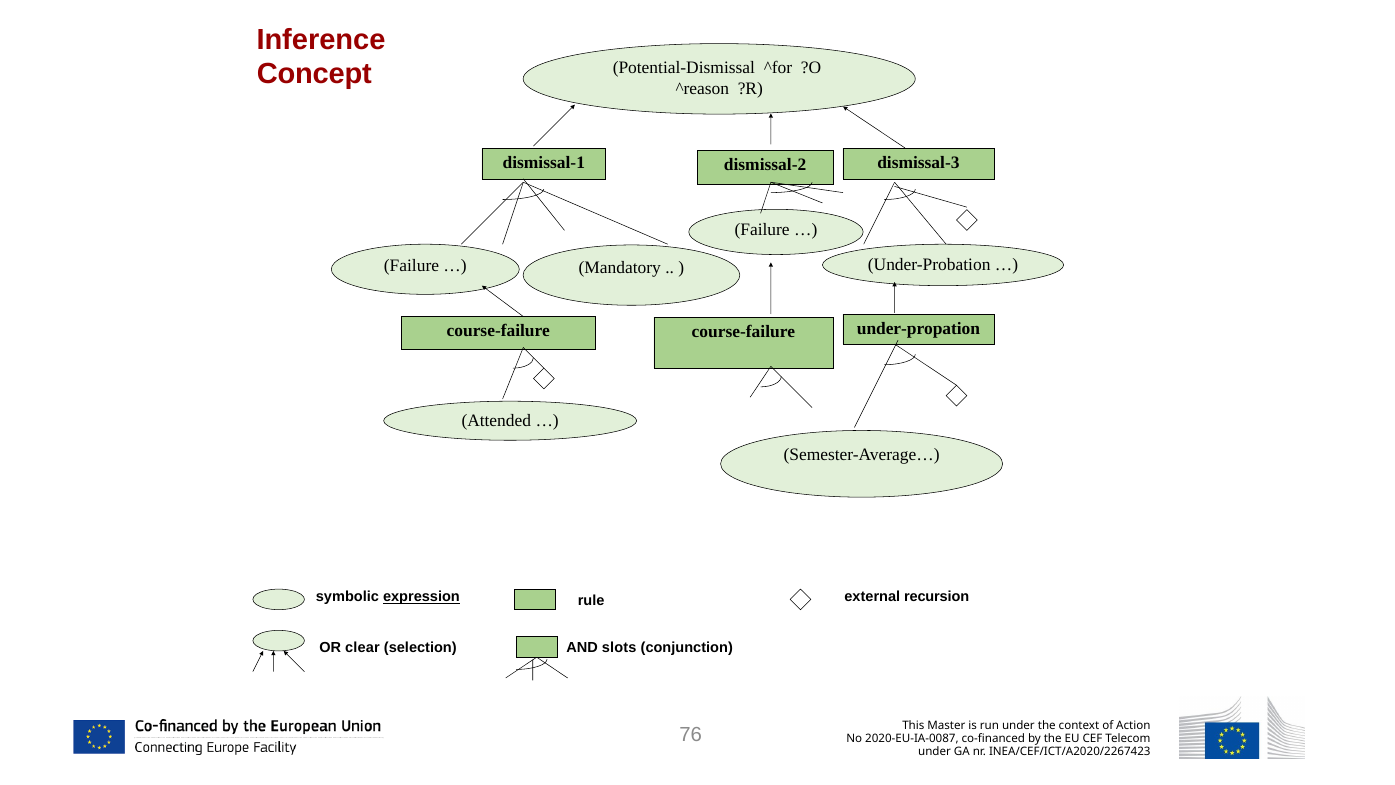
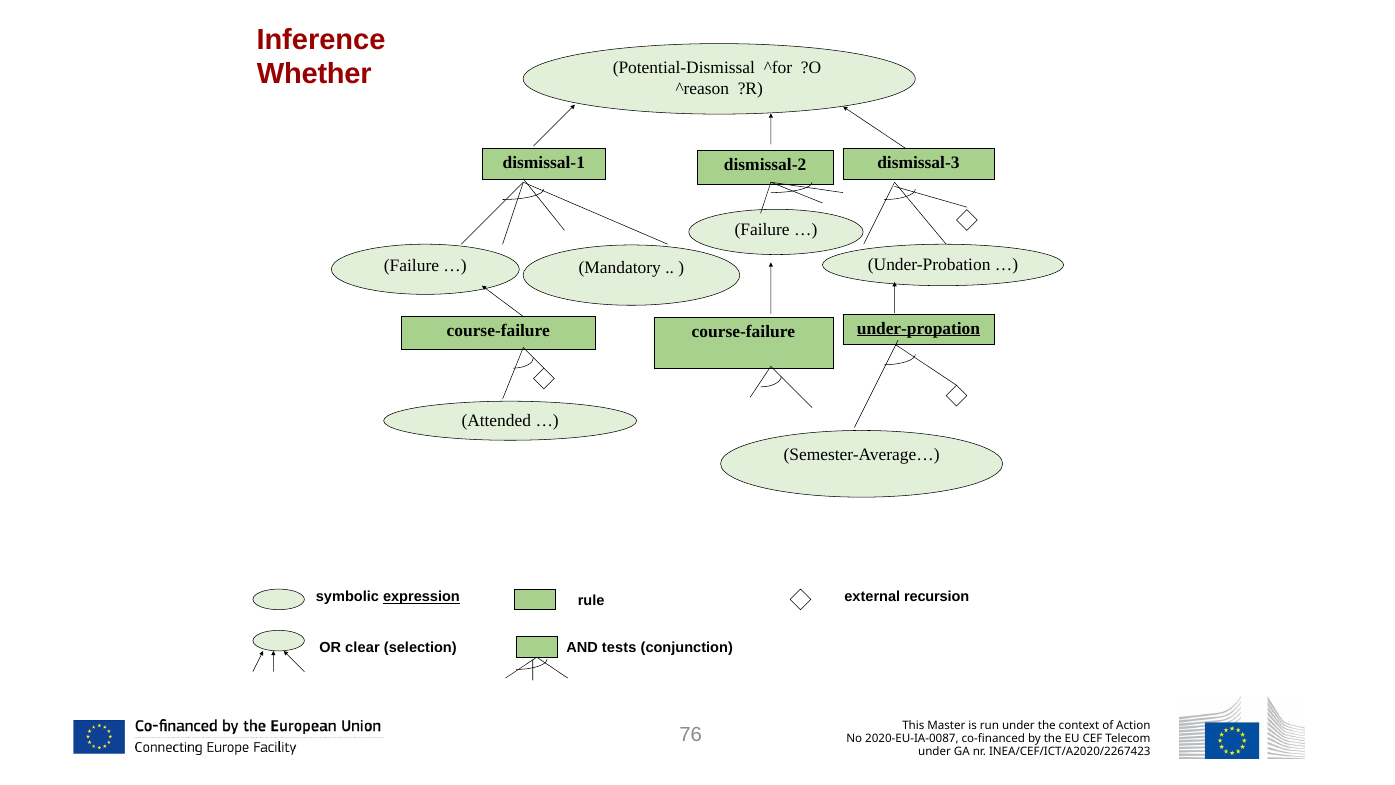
Concept: Concept -> Whether
under-propation underline: none -> present
slots: slots -> tests
